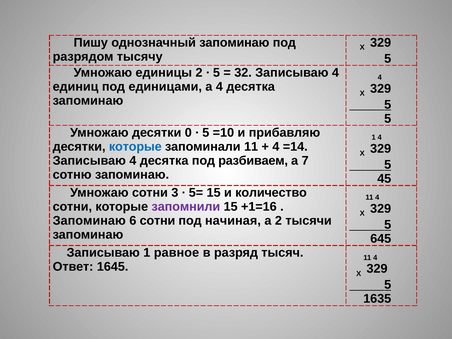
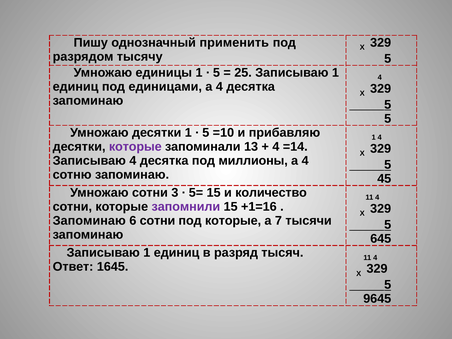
однозначный запоминаю: запоминаю -> применить
единицы 2: 2 -> 1
32: 32 -> 25
4 at (335, 73): 4 -> 1
десятки 0: 0 -> 1
которые at (135, 147) colour: blue -> purple
запоминали 11: 11 -> 13
разбиваем: разбиваем -> миллионы
7 at (305, 161): 7 -> 4
под начиная: начиная -> которые
а 2: 2 -> 7
равное at (176, 253): равное -> единиц
1635: 1635 -> 9645
